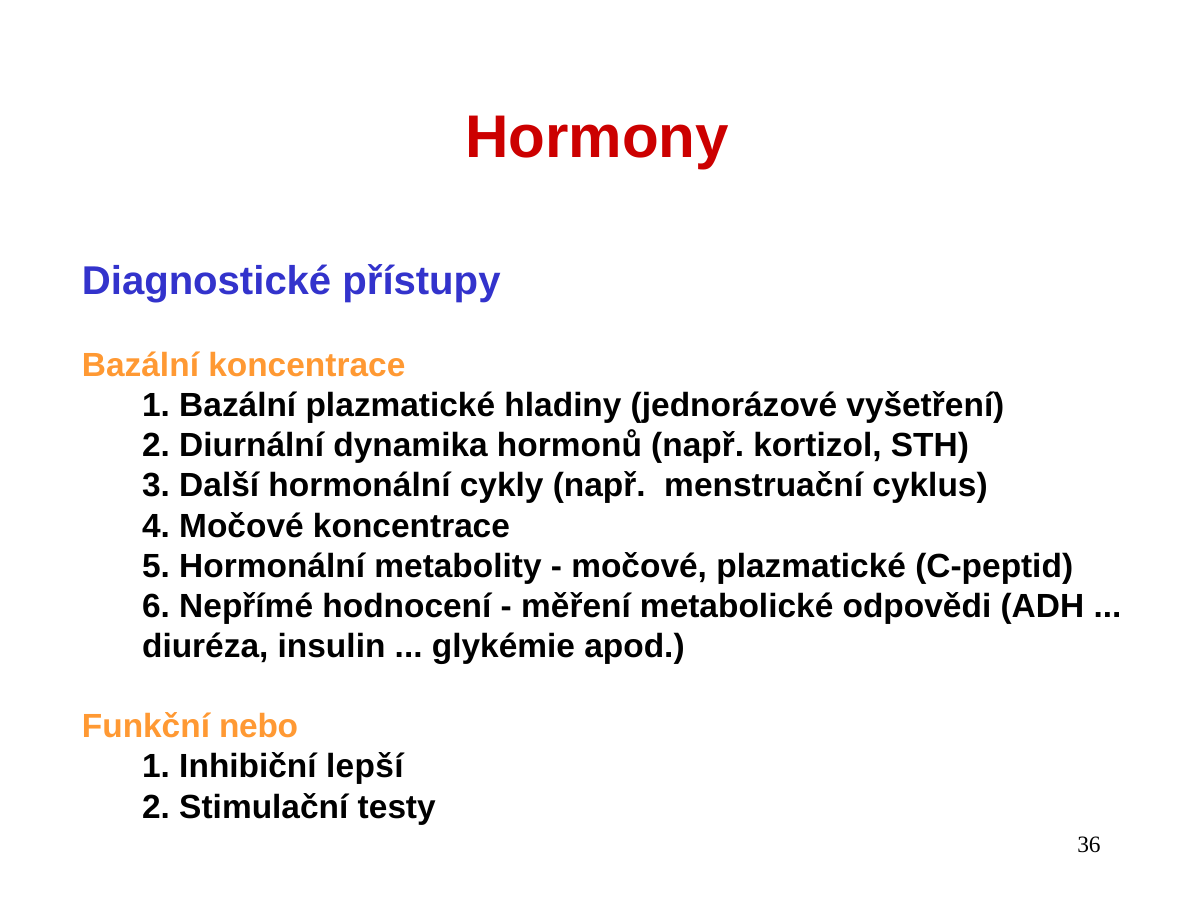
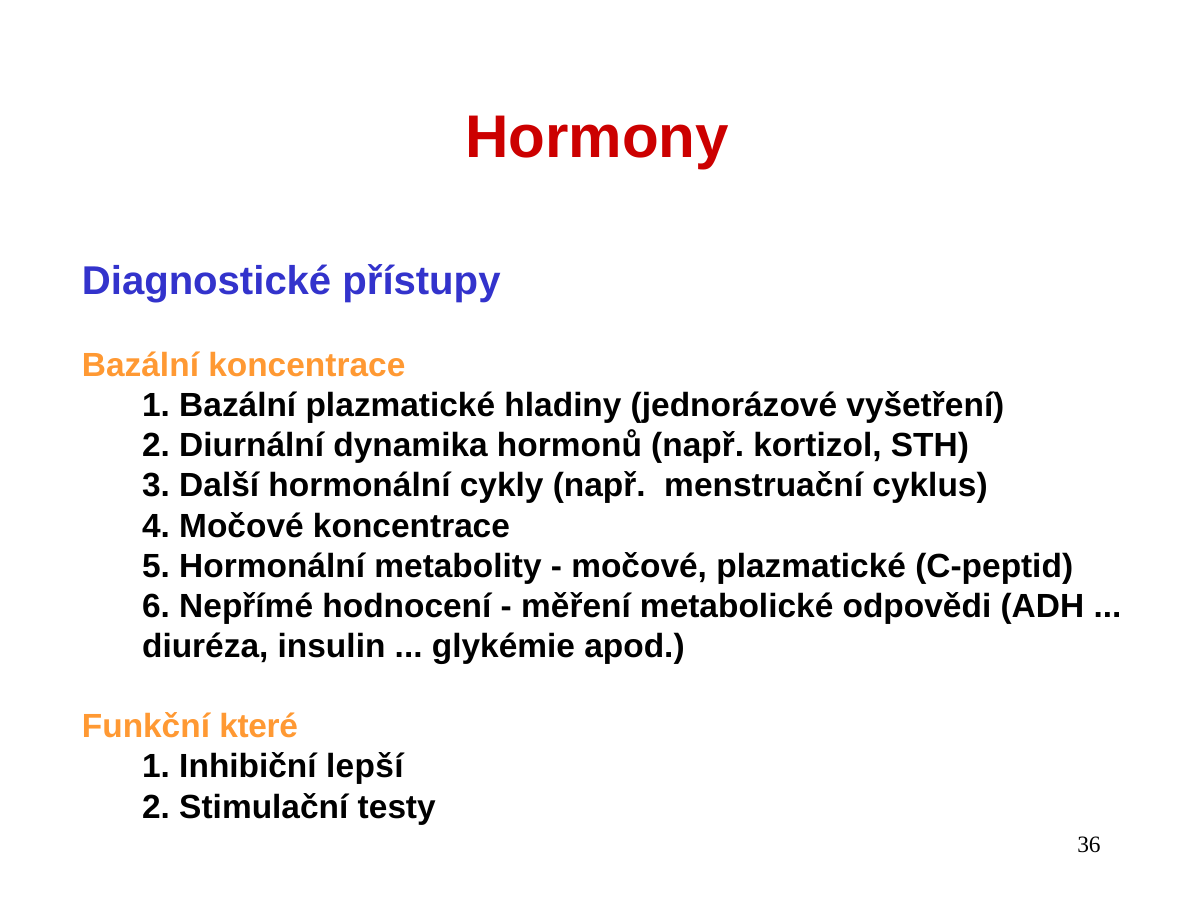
nebo: nebo -> které
